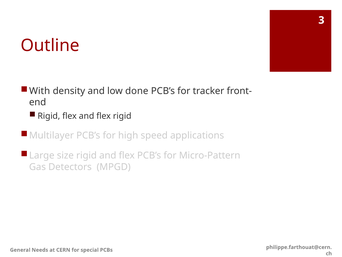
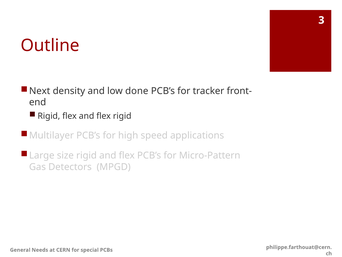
With: With -> Next
